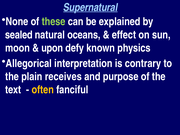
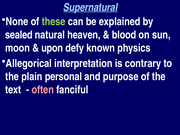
oceans: oceans -> heaven
effect: effect -> blood
receives: receives -> personal
often colour: yellow -> pink
